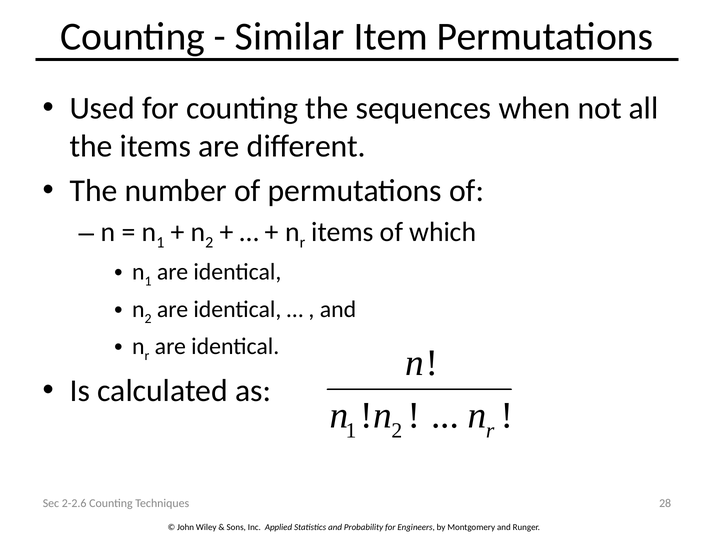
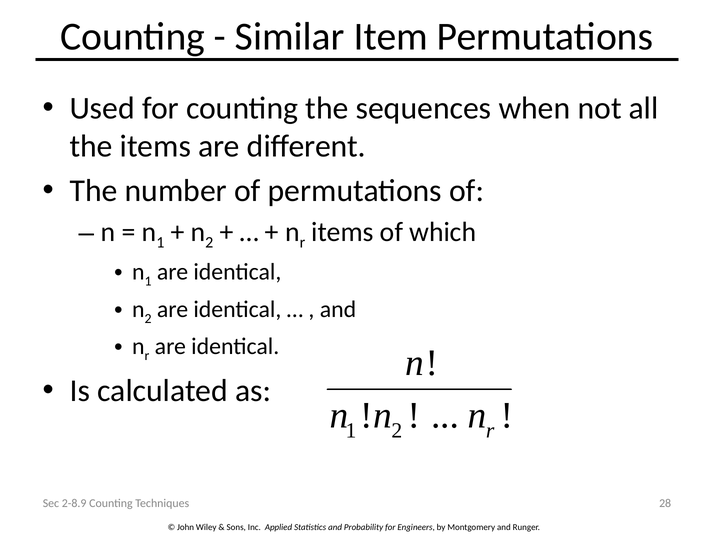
2-2.6: 2-2.6 -> 2-8.9
